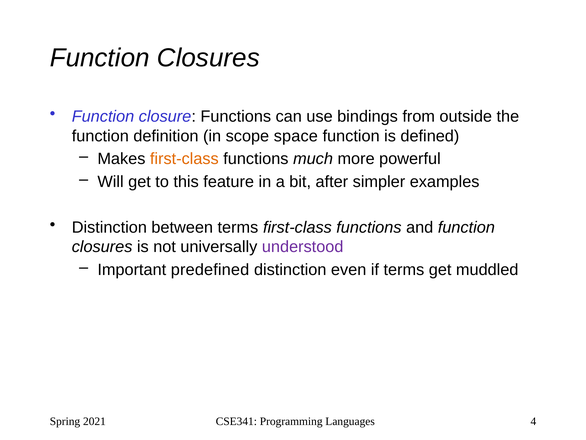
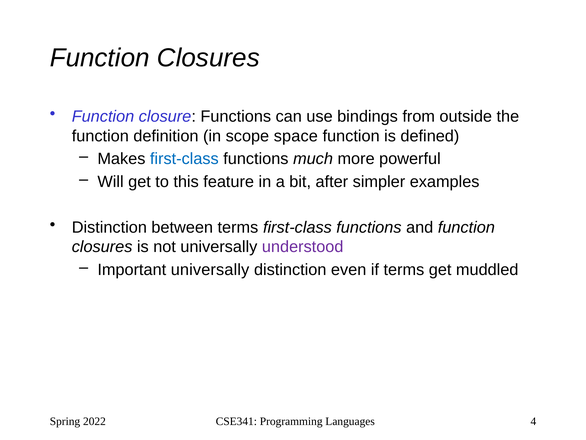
first-class at (184, 159) colour: orange -> blue
Important predefined: predefined -> universally
2021: 2021 -> 2022
